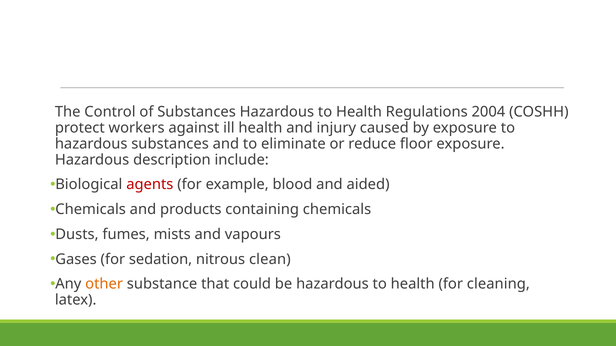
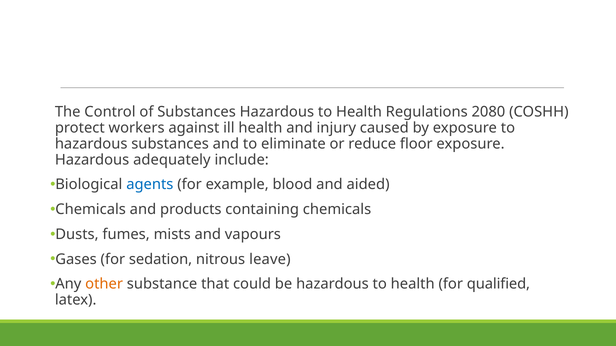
2004: 2004 -> 2080
description: description -> adequately
agents colour: red -> blue
clean: clean -> leave
cleaning: cleaning -> qualified
